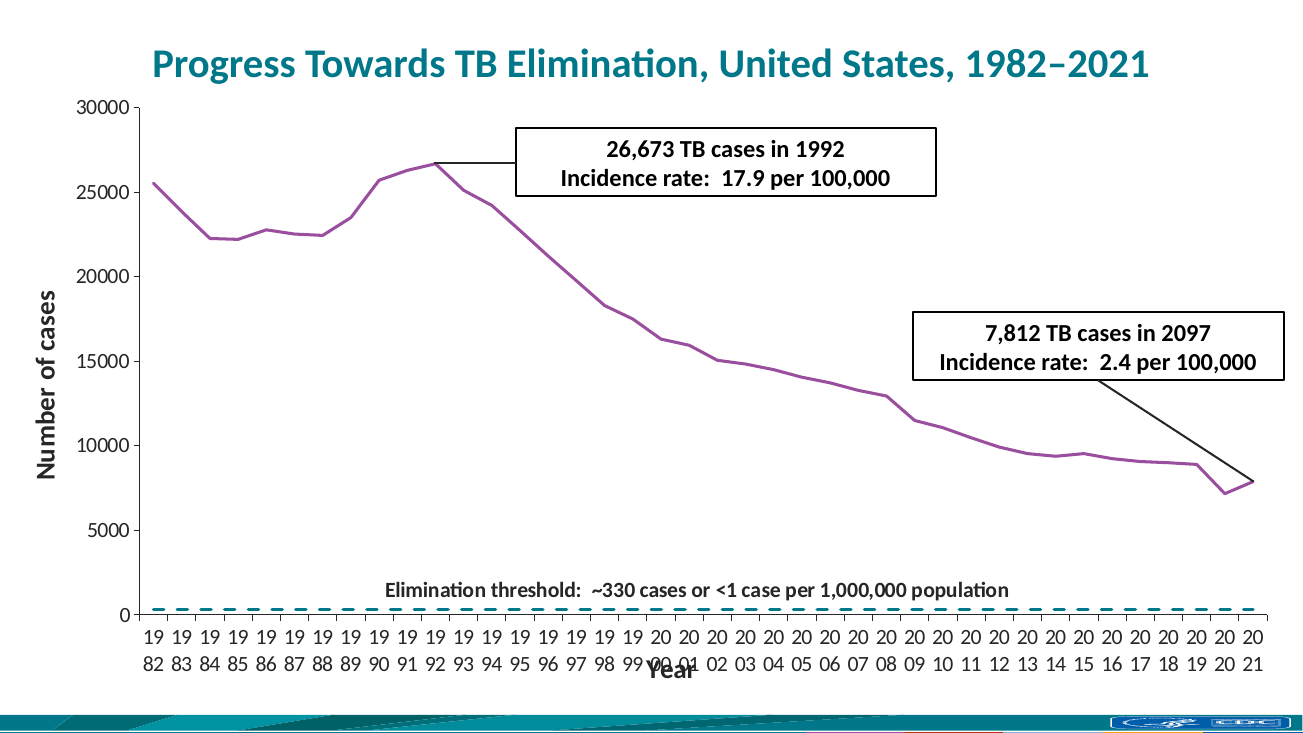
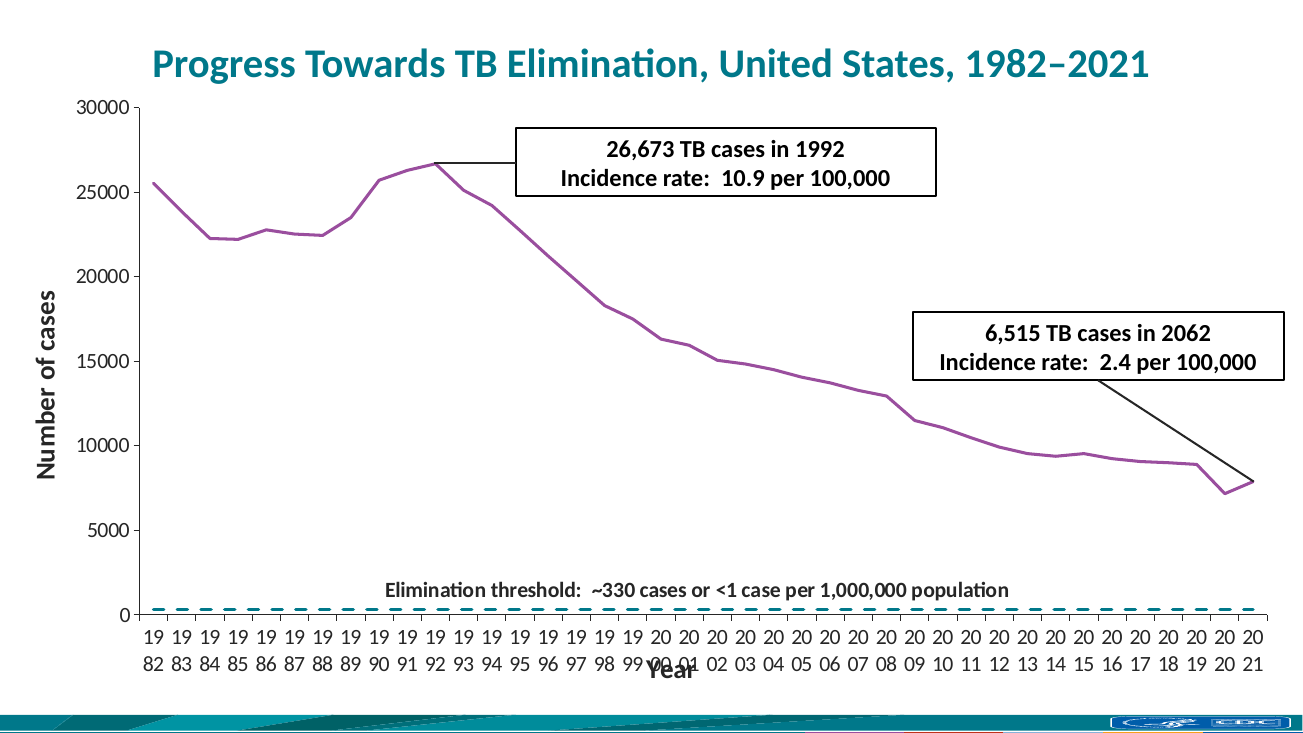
17.9: 17.9 -> 10.9
7,812: 7,812 -> 6,515
2097: 2097 -> 2062
